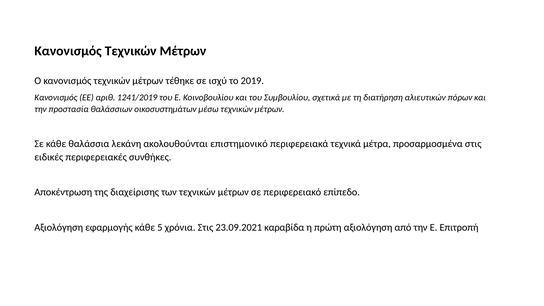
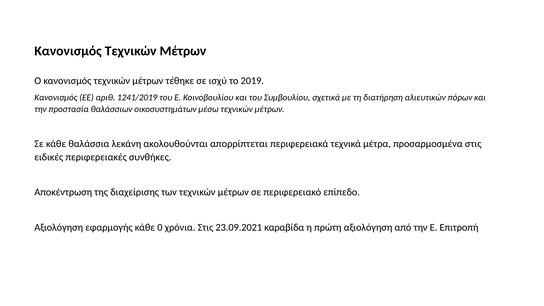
επιστημονικό: επιστημονικό -> απορρίπτεται
5: 5 -> 0
